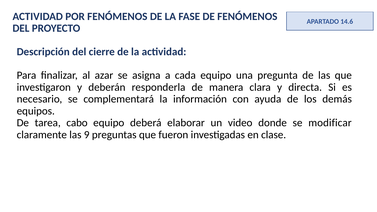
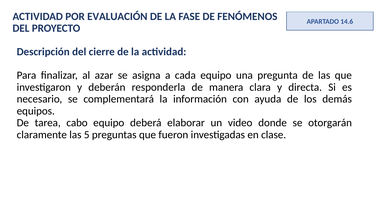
POR FENÓMENOS: FENÓMENOS -> EVALUACIÓN
modificar: modificar -> otorgarán
9: 9 -> 5
